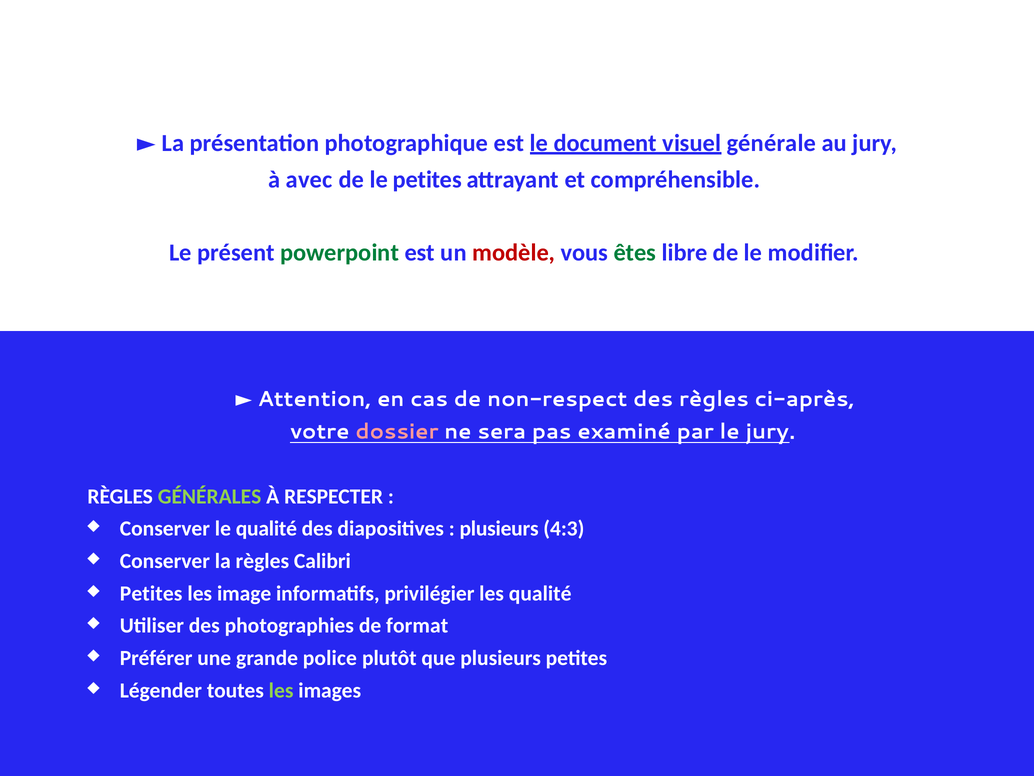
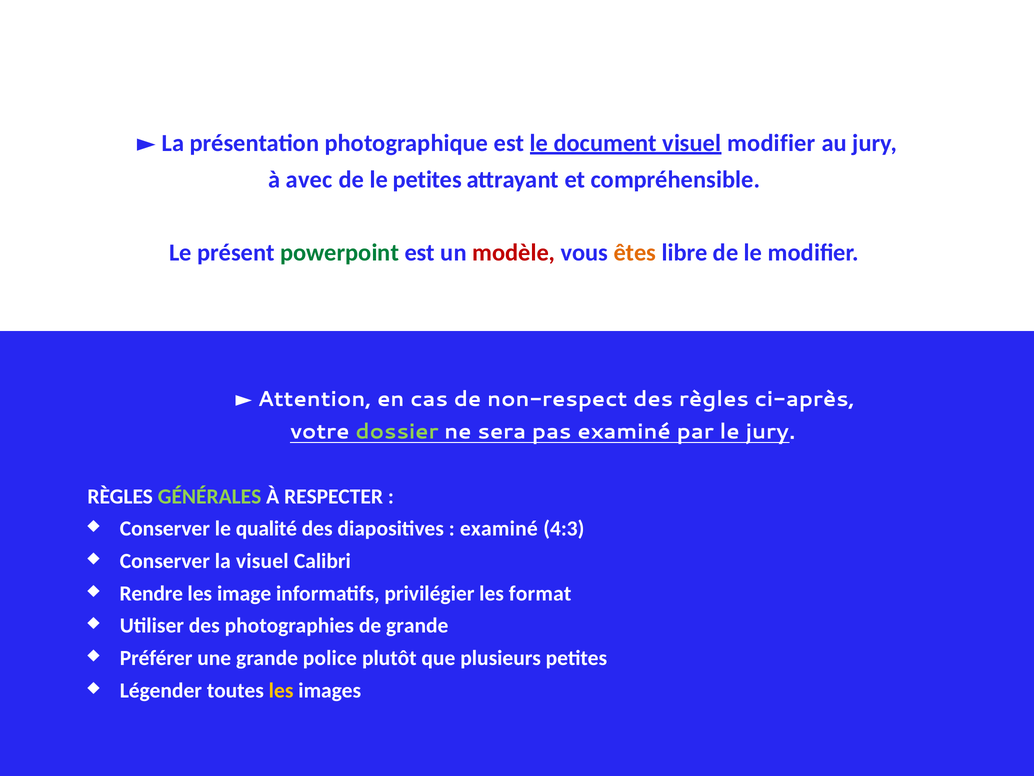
visuel générale: générale -> modifier
êtes colour: green -> orange
dossier colour: pink -> light green
plusieurs at (499, 528): plusieurs -> examiné
la règles: règles -> visuel
Petites at (151, 593): Petites -> Rendre
les qualité: qualité -> format
de format: format -> grande
les at (281, 690) colour: light green -> yellow
